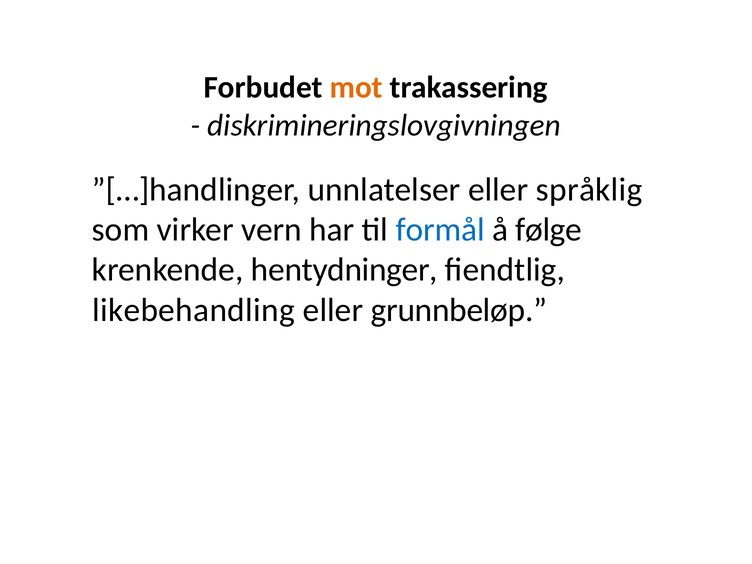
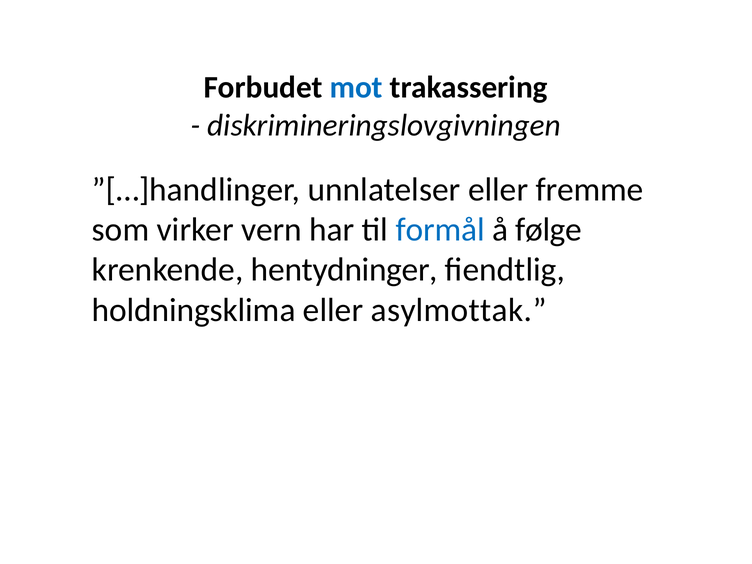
mot colour: orange -> blue
språklig: språklig -> fremme
likebehandling: likebehandling -> holdningsklima
grunnbeløp: grunnbeløp -> asylmottak
